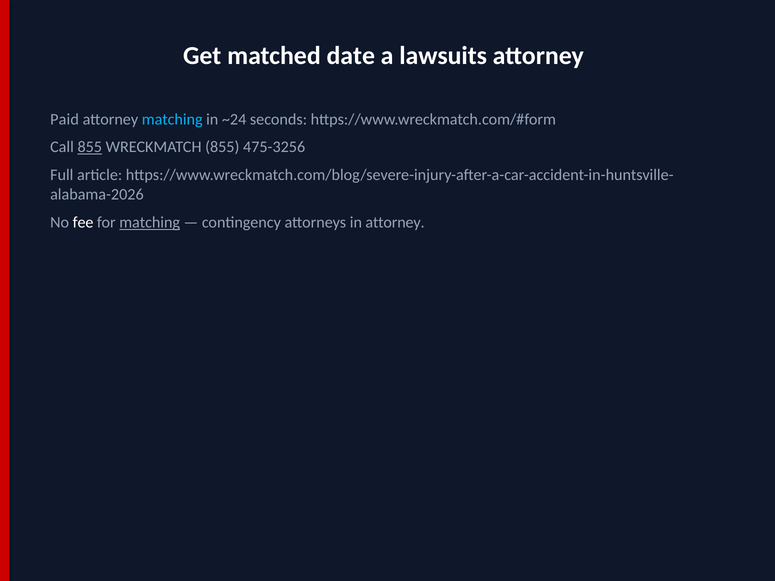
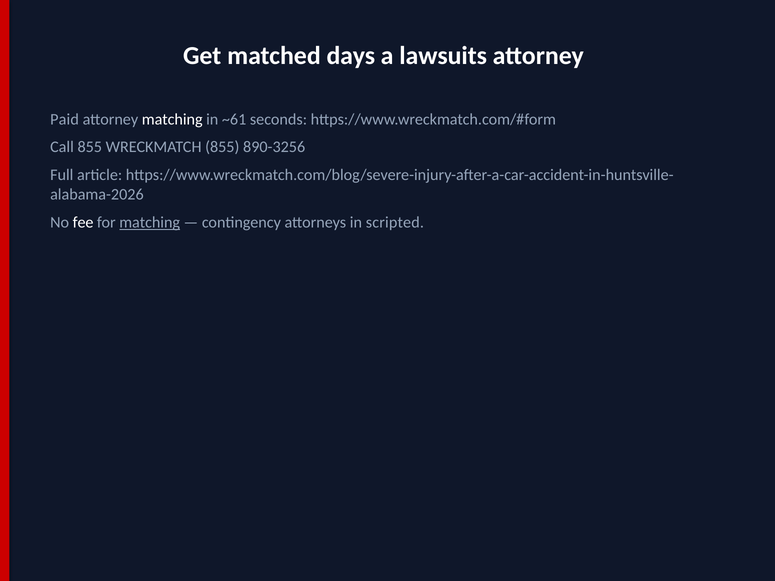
date: date -> days
matching at (172, 119) colour: light blue -> white
~24: ~24 -> ~61
855 at (90, 147) underline: present -> none
475-3256: 475-3256 -> 890-3256
in attorney: attorney -> scripted
